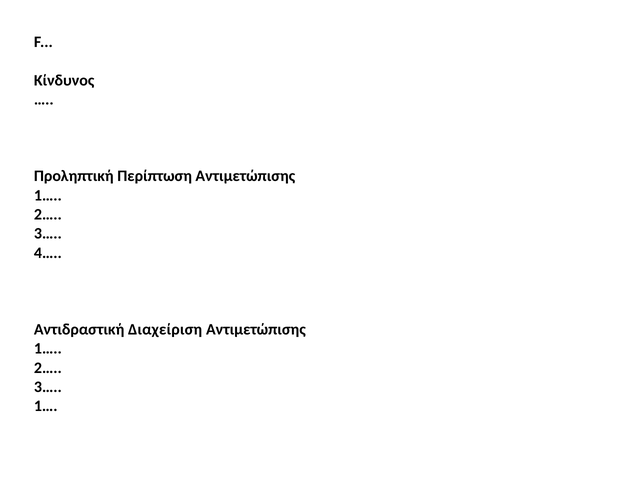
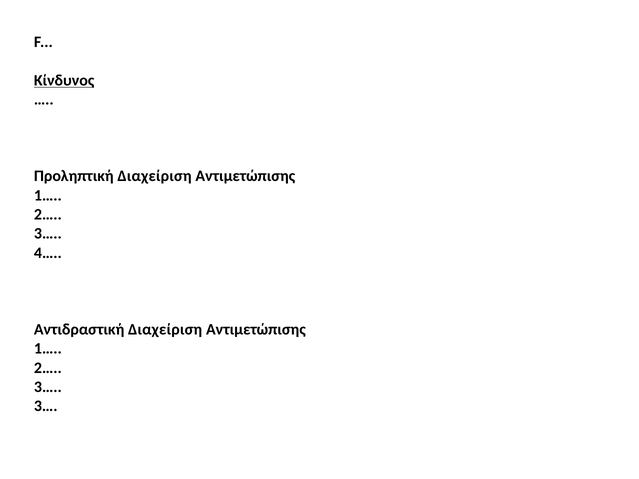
Κίνδυνος underline: none -> present
Προληπτική Περίπτωση: Περίπτωση -> Διαχείριση
1… at (46, 406): 1… -> 3…
